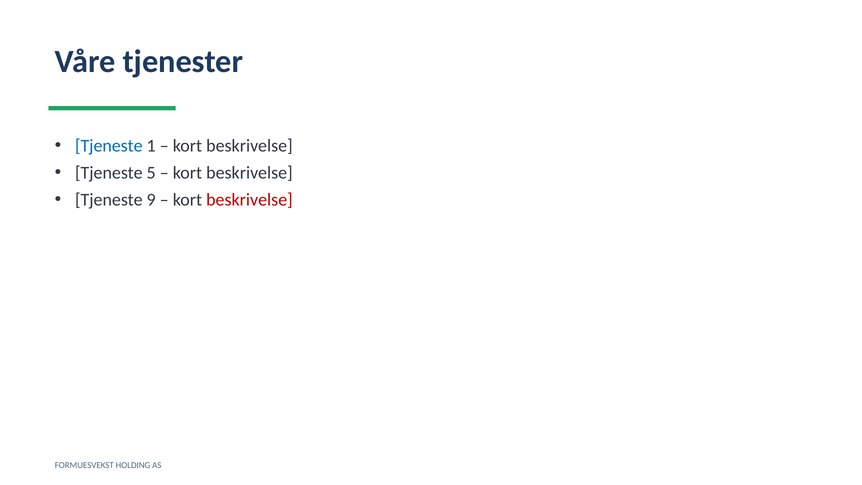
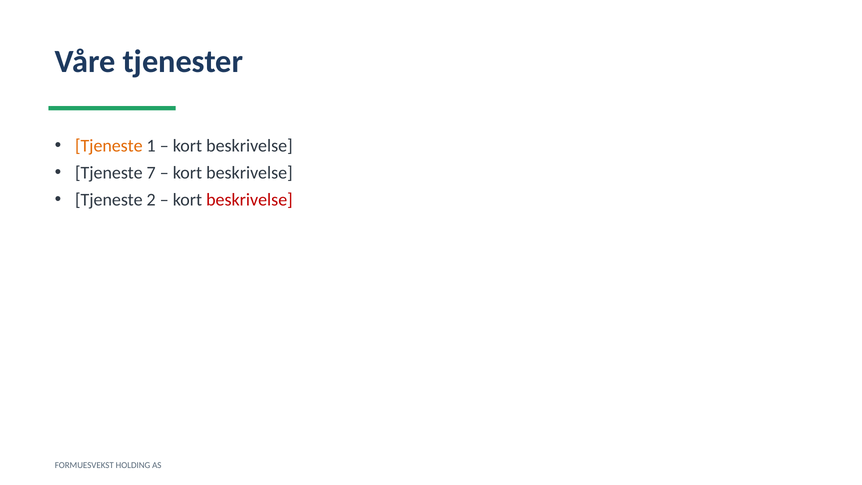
Tjeneste at (109, 146) colour: blue -> orange
5: 5 -> 7
9: 9 -> 2
